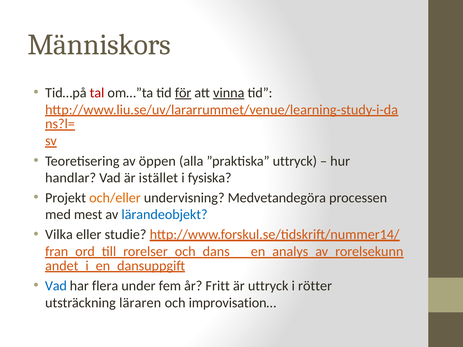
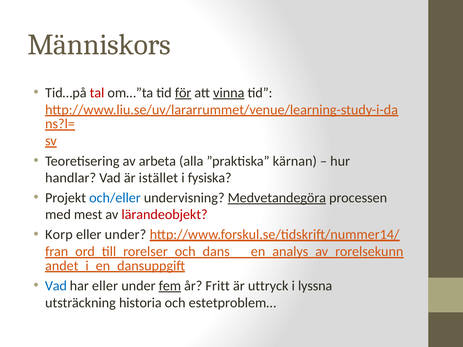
öppen: öppen -> arbeta
”praktiska uttryck: uttryck -> kärnan
och/eller colour: orange -> blue
Medvetandegöra underline: none -> present
lärandeobjekt colour: blue -> red
Vilka: Vilka -> Korp
studie at (126, 235): studie -> under
har flera: flera -> eller
fem underline: none -> present
rötter: rötter -> lyssna
läraren: läraren -> historia
improvisation…: improvisation… -> estetproblem…
